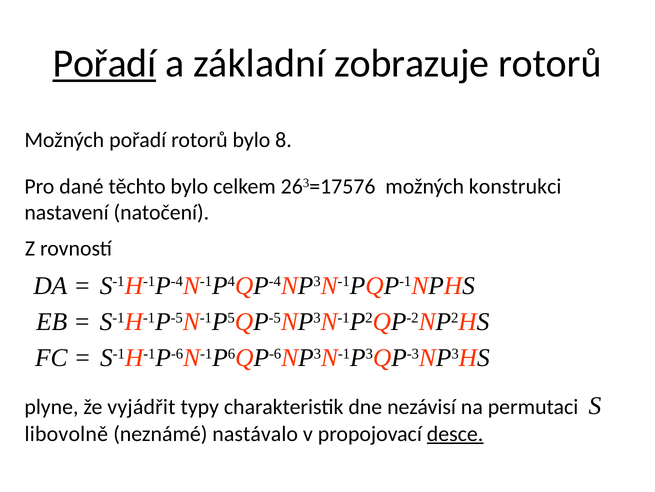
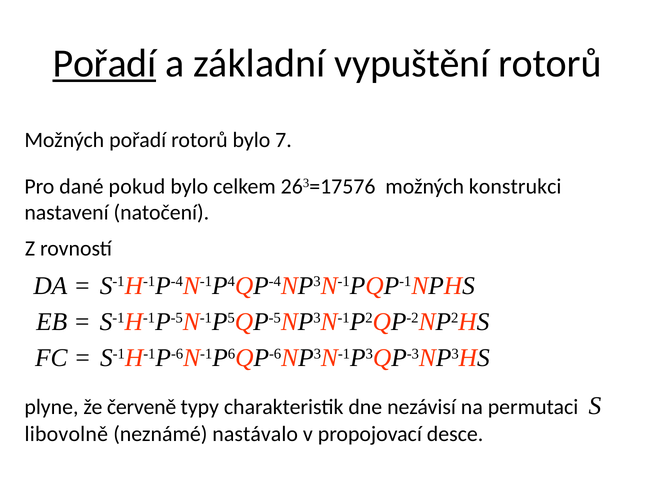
zobrazuje: zobrazuje -> vypuštění
8: 8 -> 7
těchto: těchto -> pokud
vyjádřit: vyjádřit -> červeně
desce underline: present -> none
